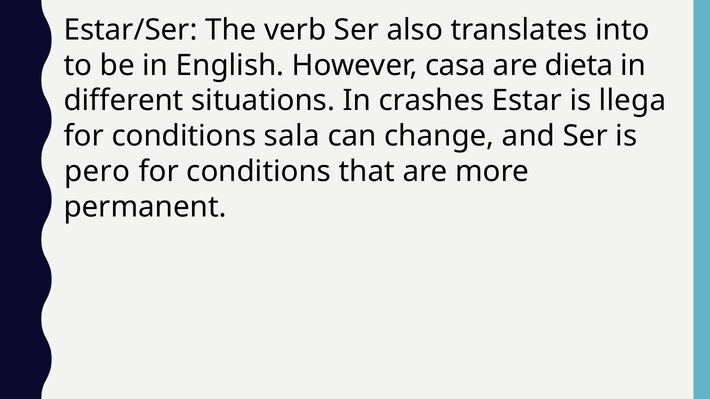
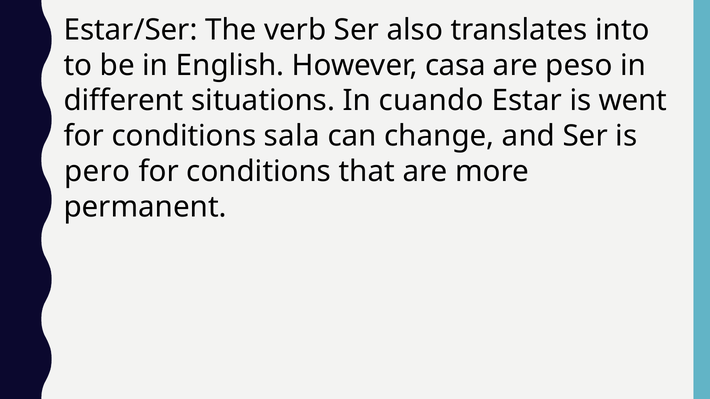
dieta: dieta -> peso
crashes: crashes -> cuando
llega: llega -> went
